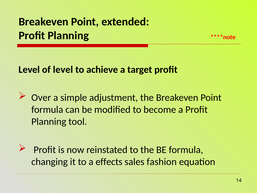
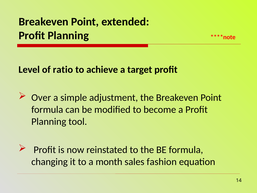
of level: level -> ratio
effects: effects -> month
